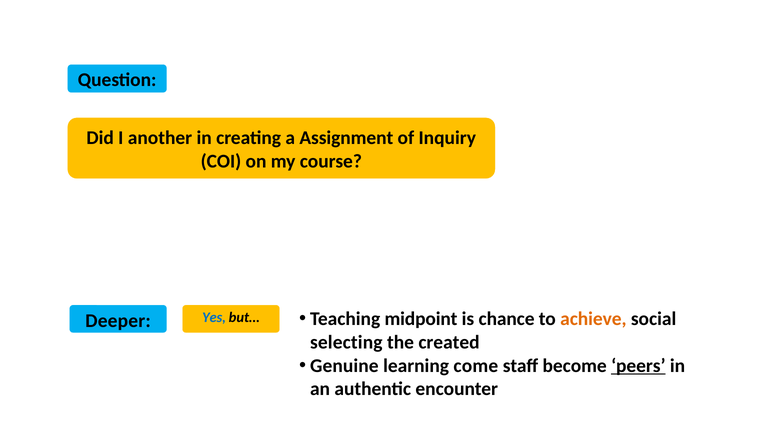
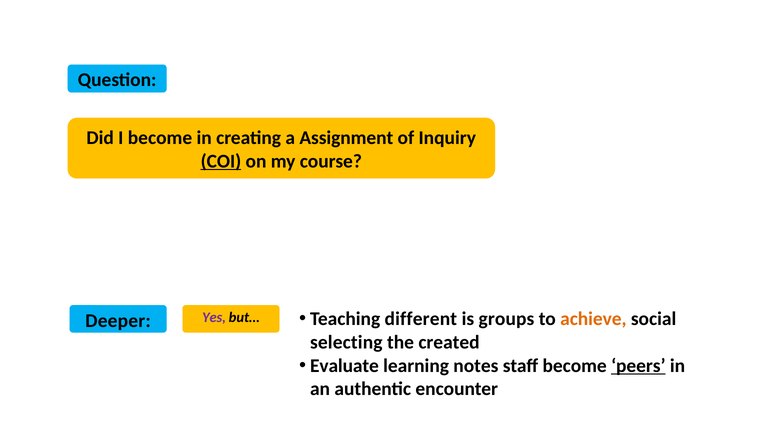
I another: another -> become
COI underline: none -> present
midpoint: midpoint -> different
chance: chance -> groups
Yes colour: blue -> purple
Genuine: Genuine -> Evaluate
come: come -> notes
